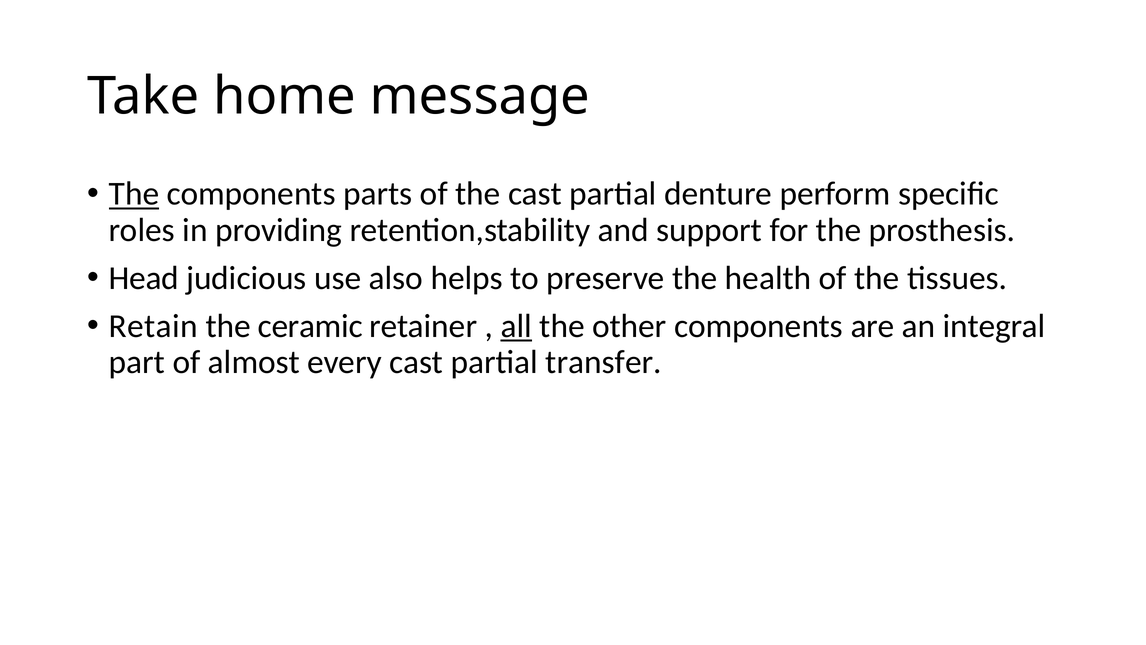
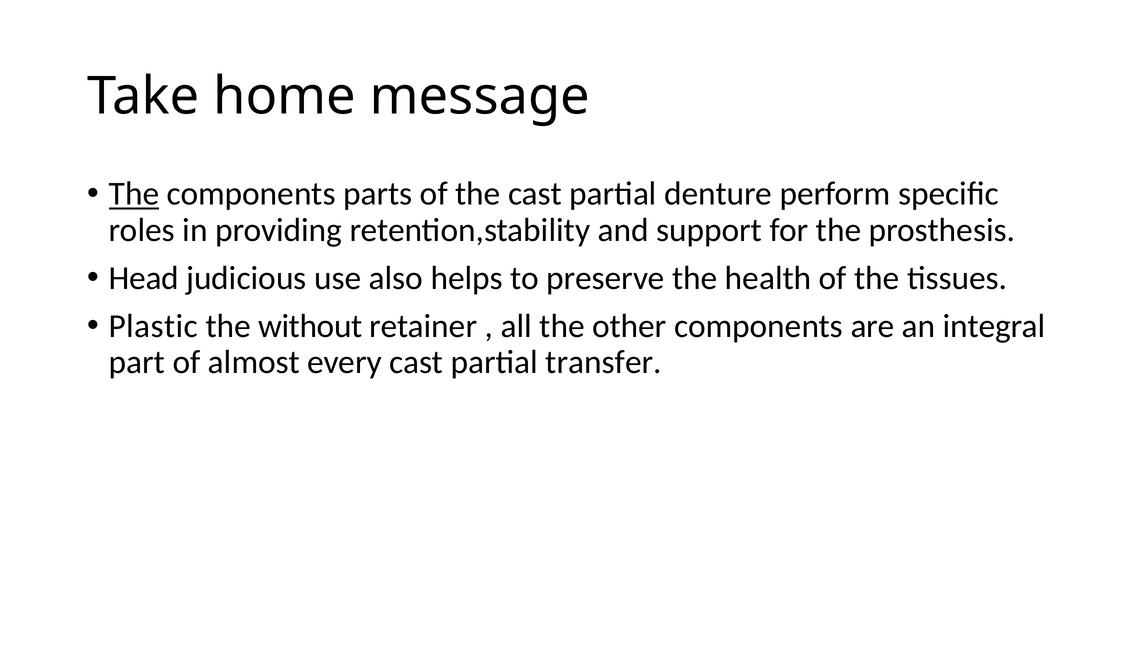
Retain: Retain -> Plastic
ceramic: ceramic -> without
all underline: present -> none
